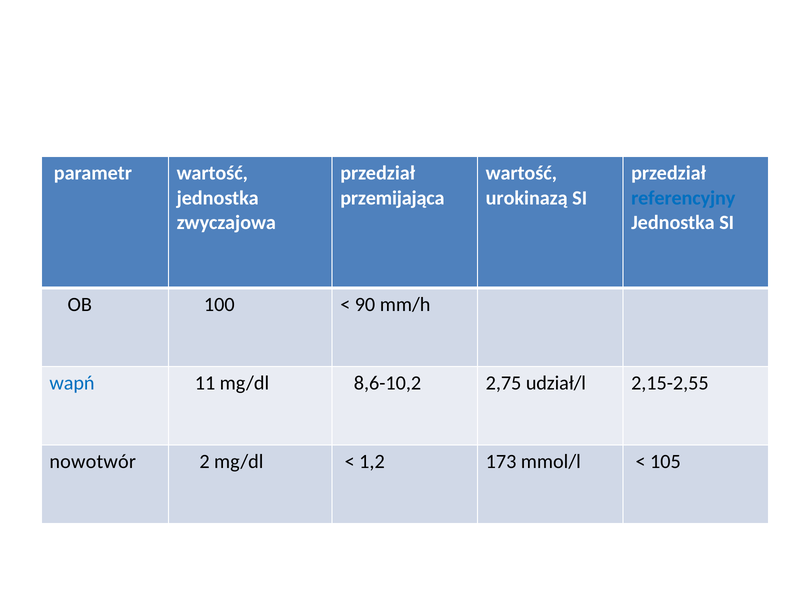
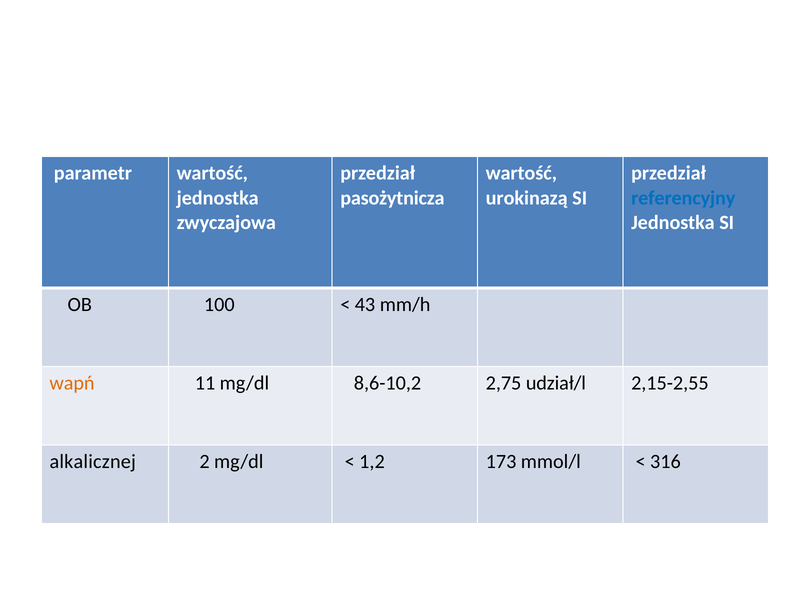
przemijająca: przemijająca -> pasożytnicza
90: 90 -> 43
wapń colour: blue -> orange
nowotwór: nowotwór -> alkalicznej
105: 105 -> 316
